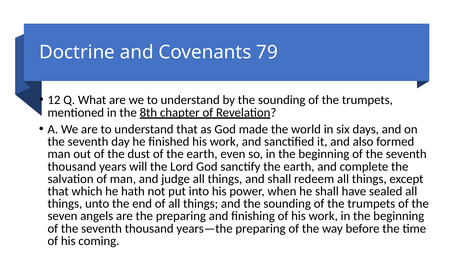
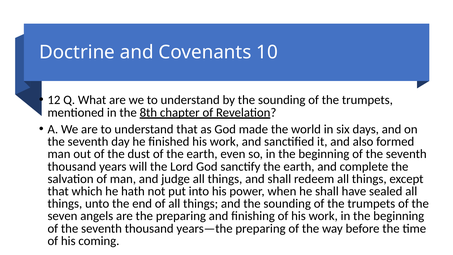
79: 79 -> 10
